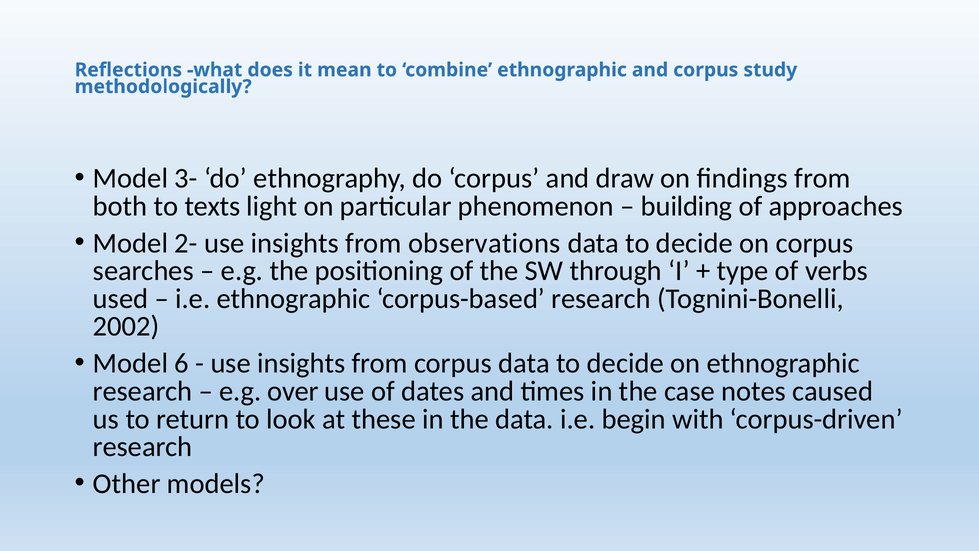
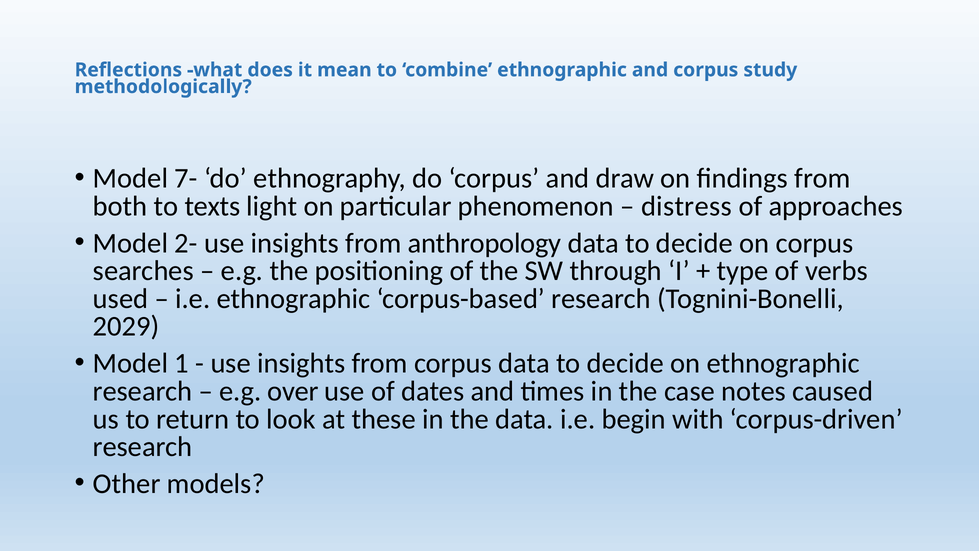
3-: 3- -> 7-
building: building -> distress
observations: observations -> anthropology
2002: 2002 -> 2029
6: 6 -> 1
